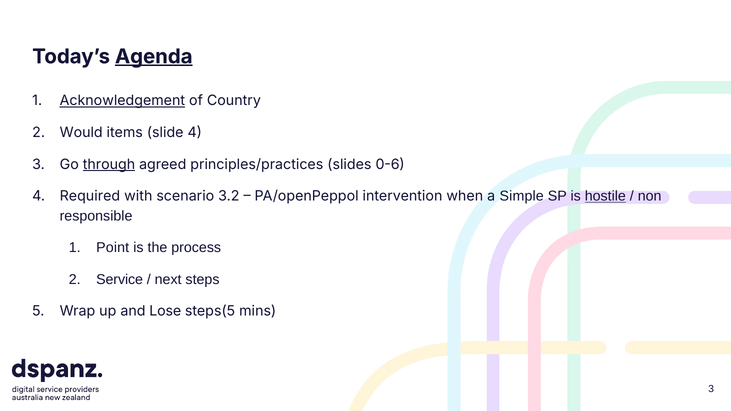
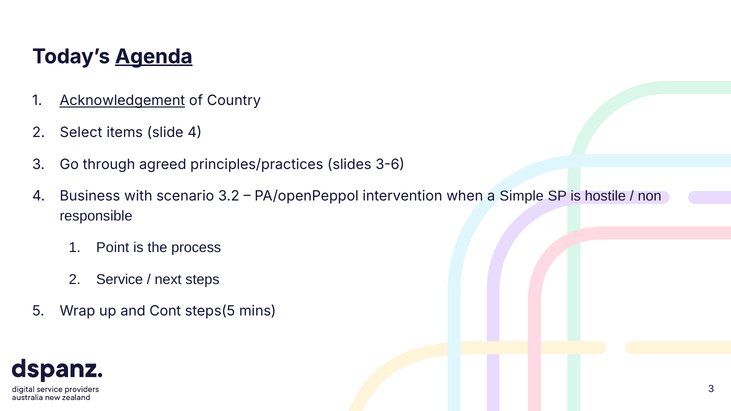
Would: Would -> Select
through underline: present -> none
0-6: 0-6 -> 3-6
Required: Required -> Business
hostile underline: present -> none
Lose: Lose -> Cont
